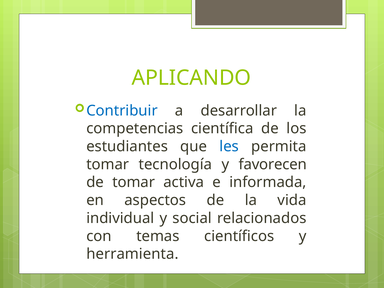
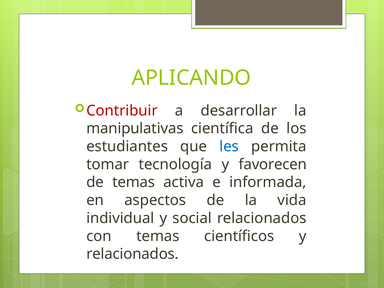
Contribuir colour: blue -> red
competencias: competencias -> manipulativas
de tomar: tomar -> temas
herramienta at (132, 254): herramienta -> relacionados
